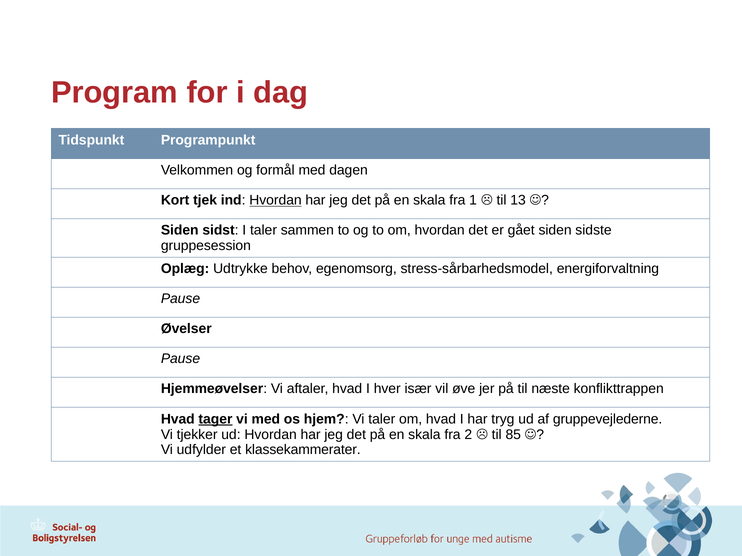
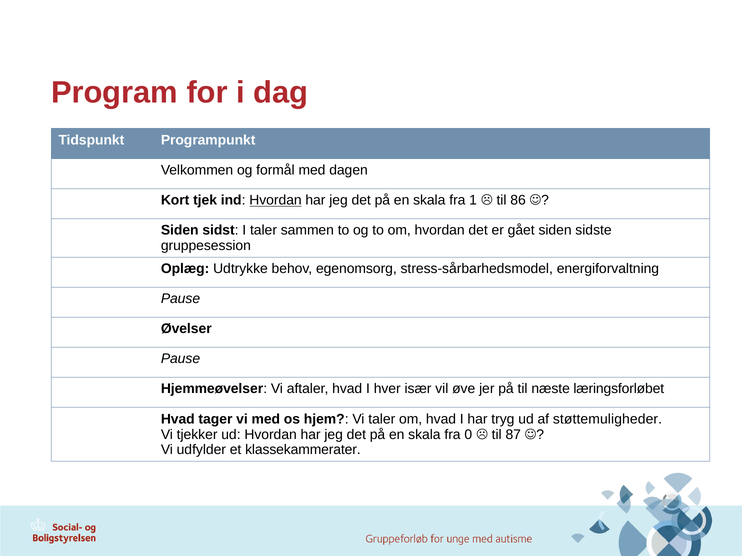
13: 13 -> 86
konflikttrappen: konflikttrappen -> læringsforløbet
tager underline: present -> none
gruppevejlederne: gruppevejlederne -> støttemuligheder
2: 2 -> 0
85: 85 -> 87
